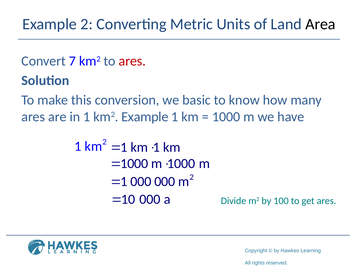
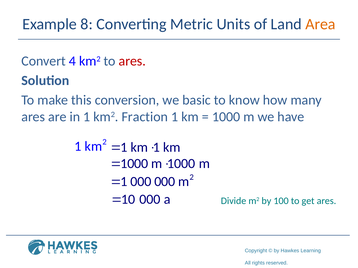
Example 2: 2 -> 8
Area colour: black -> orange
7: 7 -> 4
km2 Example: Example -> Fraction
